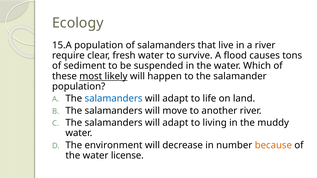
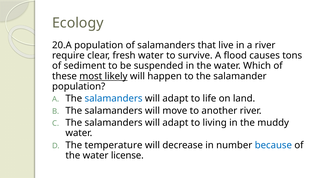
15.A: 15.A -> 20.A
environment: environment -> temperature
because colour: orange -> blue
